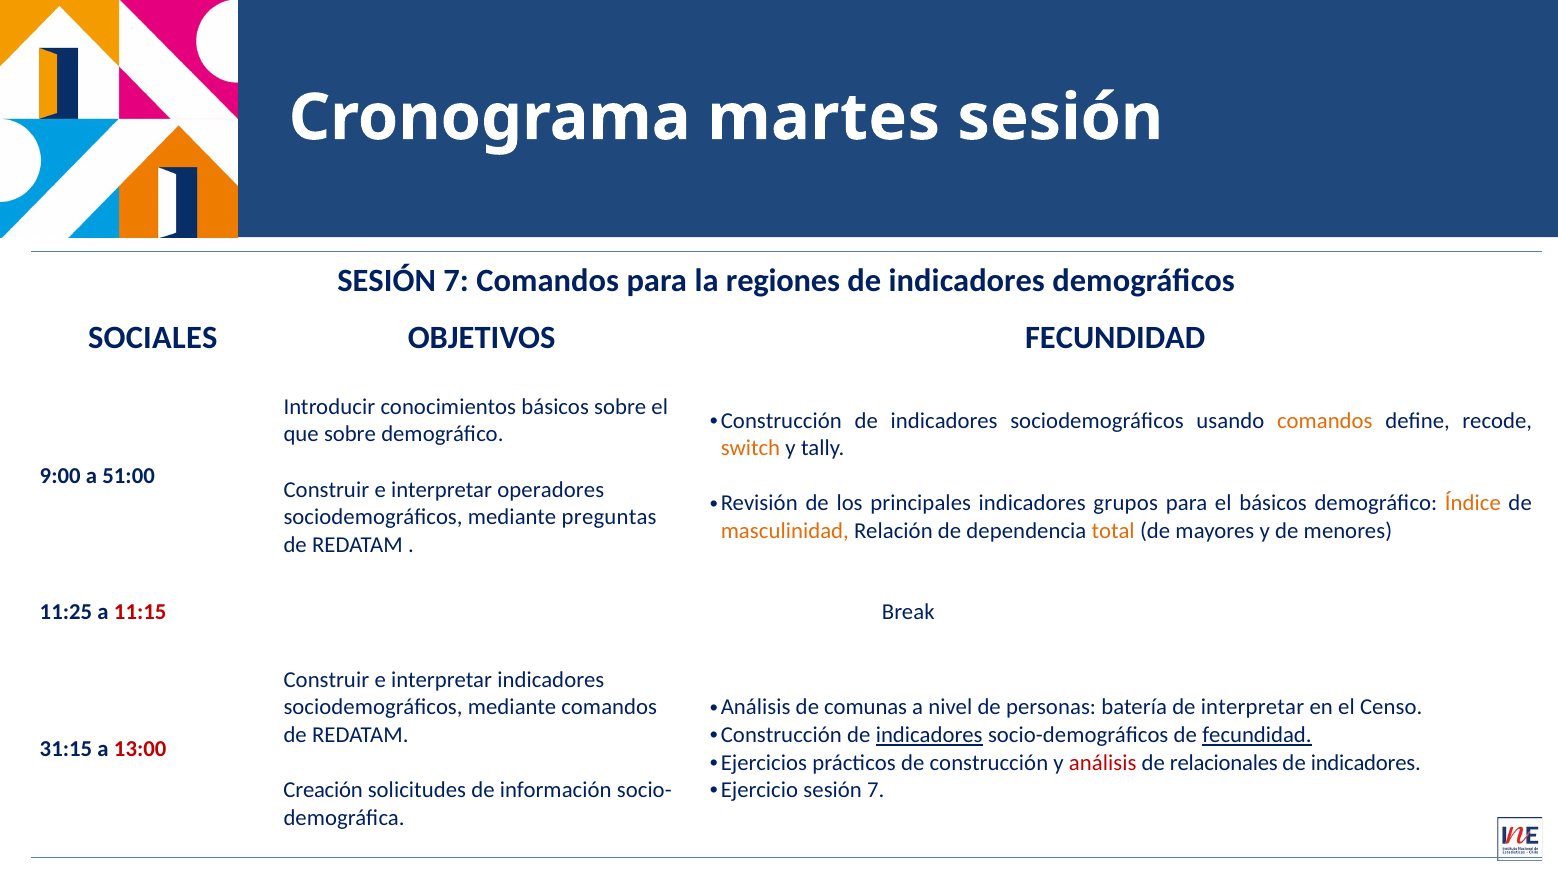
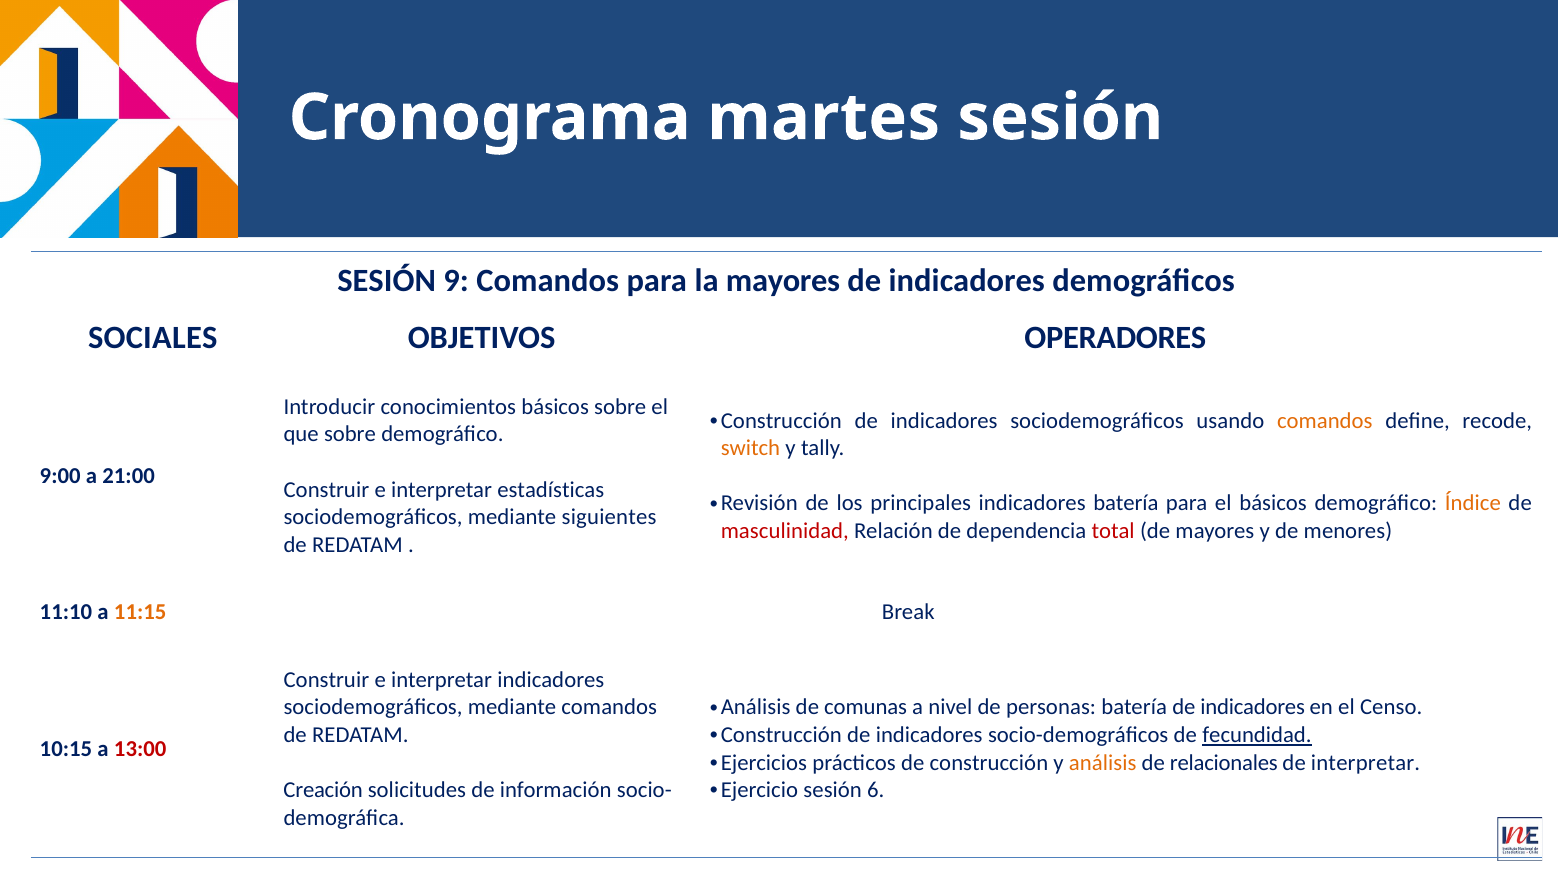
7 at (456, 281): 7 -> 9
la regiones: regiones -> mayores
OBJETIVOS FECUNDIDAD: FECUNDIDAD -> OPERADORES
51:00: 51:00 -> 21:00
operadores: operadores -> estadísticas
indicadores grupos: grupos -> batería
preguntas: preguntas -> siguientes
masculinidad colour: orange -> red
total colour: orange -> red
11:25: 11:25 -> 11:10
11:15 colour: red -> orange
batería de interpretar: interpretar -> indicadores
indicadores at (929, 735) underline: present -> none
31:15: 31:15 -> 10:15
análisis at (1103, 763) colour: red -> orange
indicadores at (1366, 763): indicadores -> interpretar
Ejercicio sesión 7: 7 -> 6
